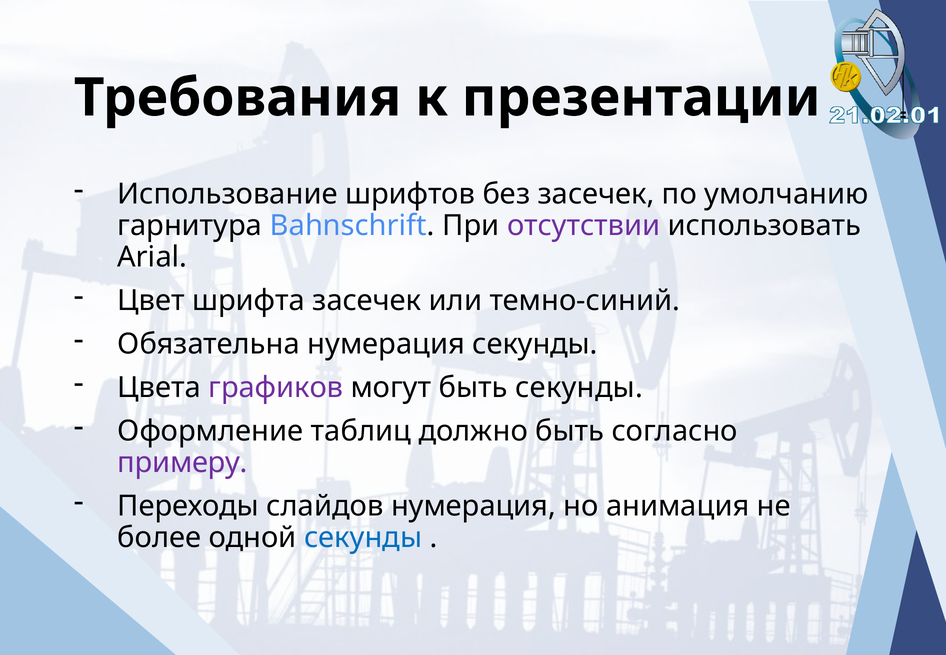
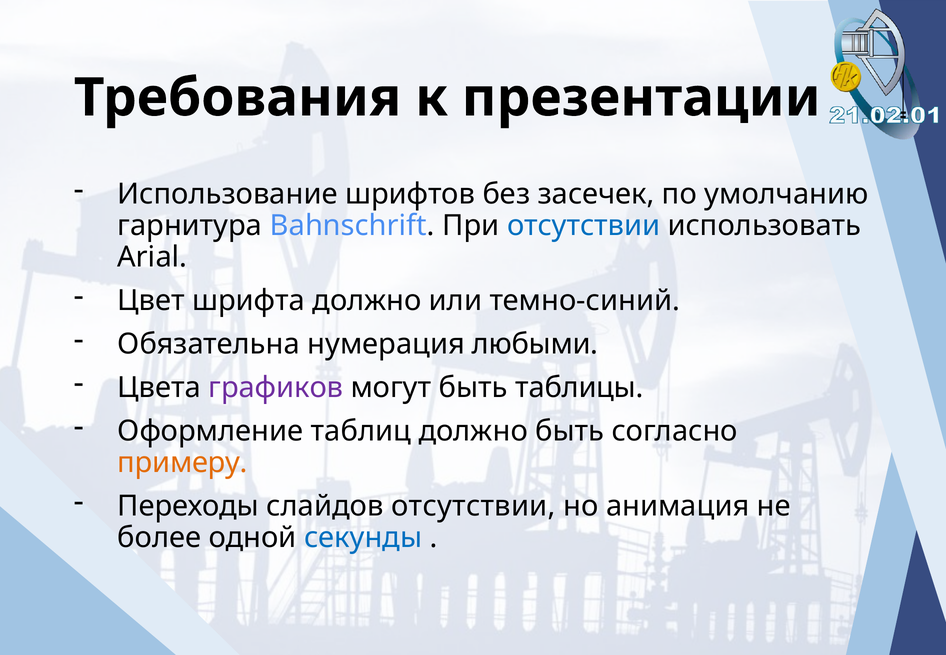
отсутствии at (584, 226) colour: purple -> blue
шрифта засечек: засечек -> должно
нумерация секунды: секунды -> любыми
быть секунды: секунды -> таблицы
примеру colour: purple -> orange
слайдов нумерация: нумерация -> отсутствии
